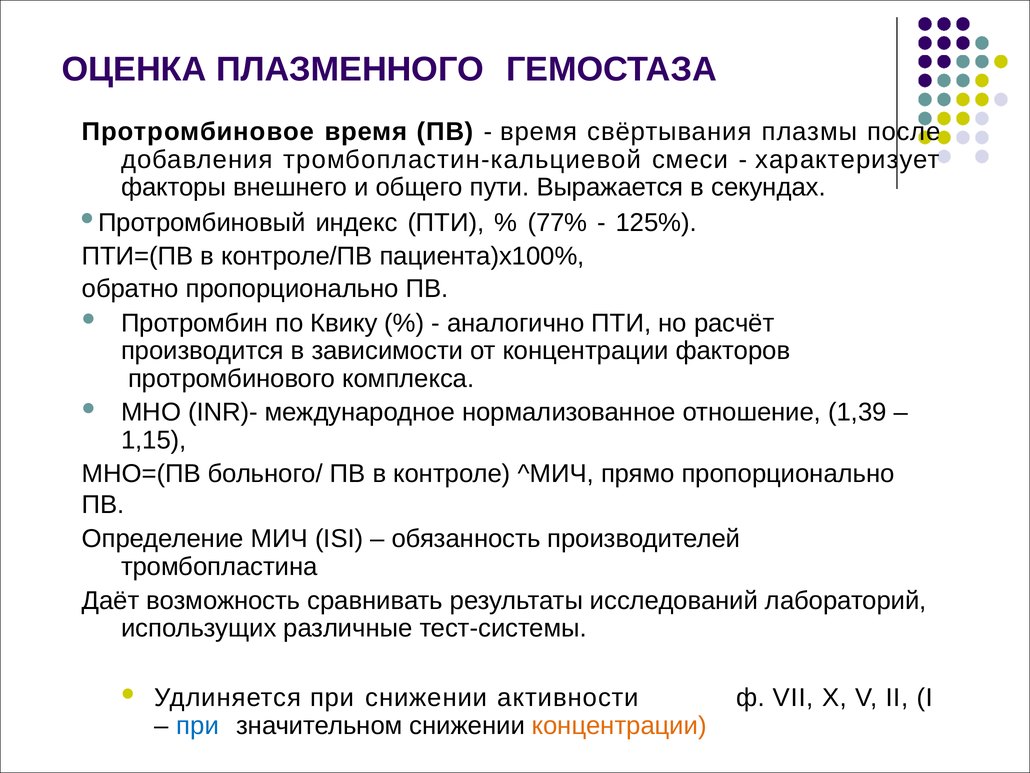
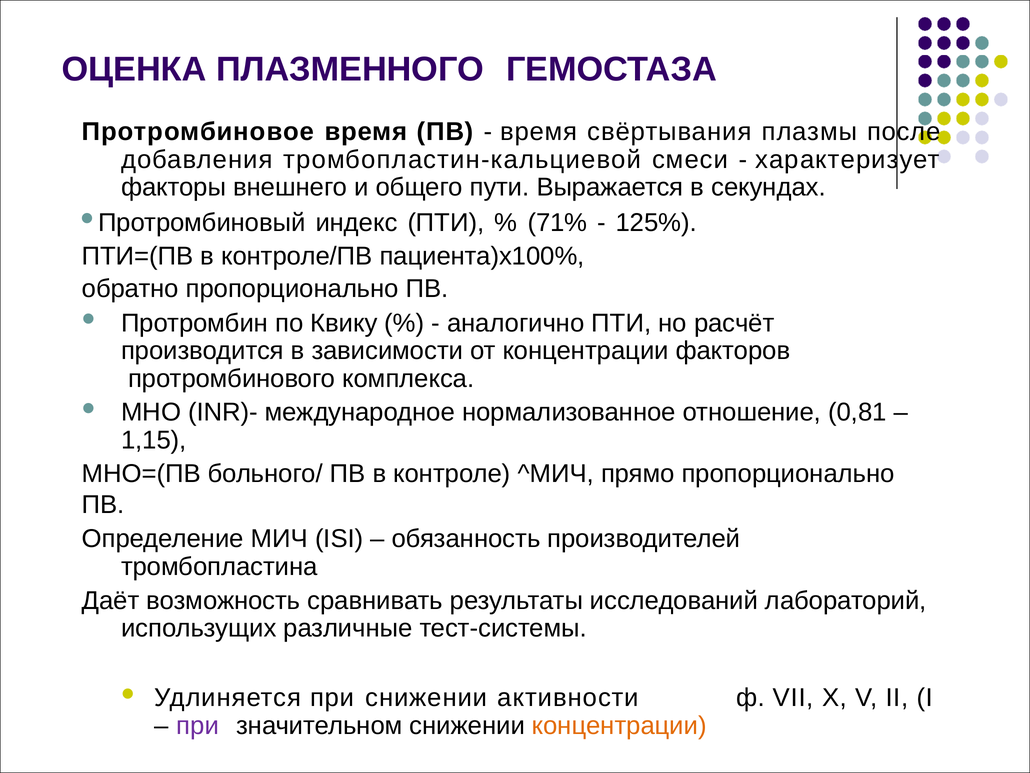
77%: 77% -> 71%
1,39: 1,39 -> 0,81
при at (198, 725) colour: blue -> purple
